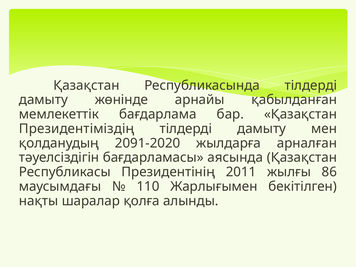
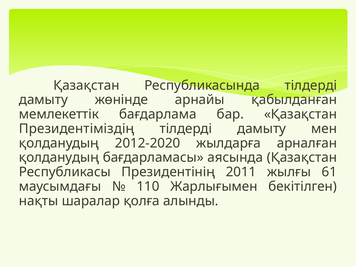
2091-2020: 2091-2020 -> 2012-2020
тәуелсiздiгiн at (59, 158): тәуелсiздiгiн -> қолданудың
86: 86 -> 61
